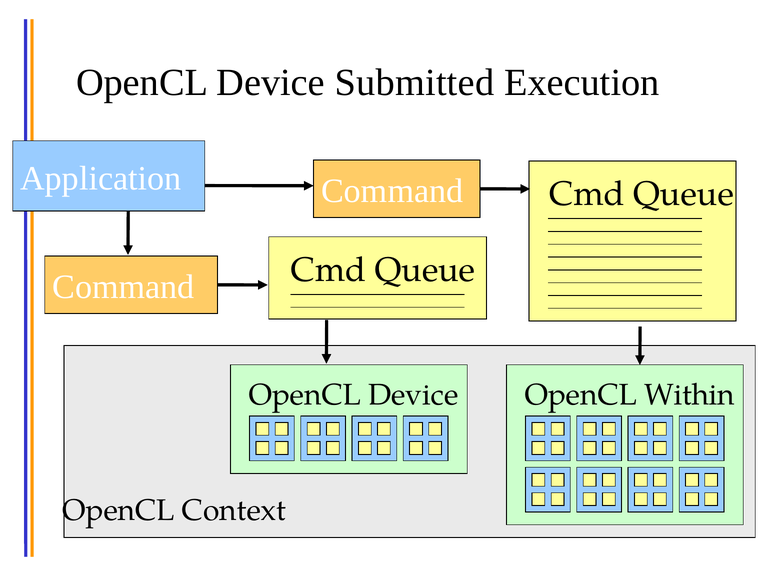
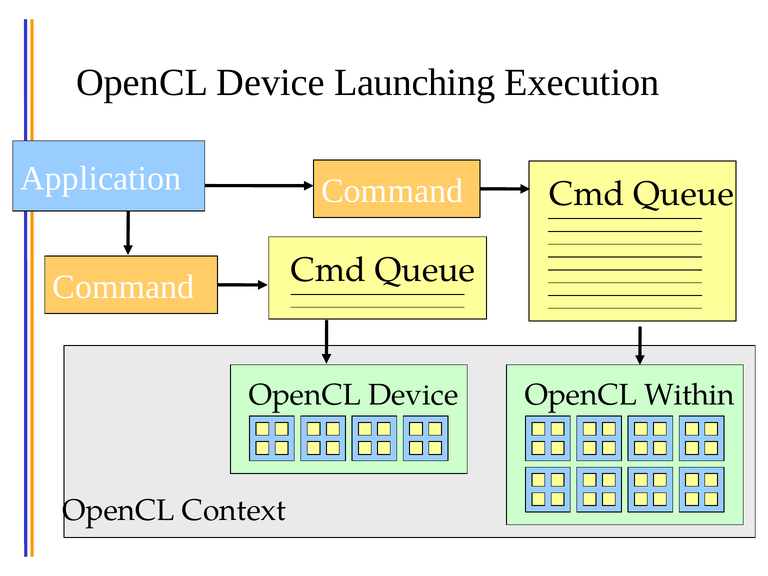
Submitted: Submitted -> Launching
